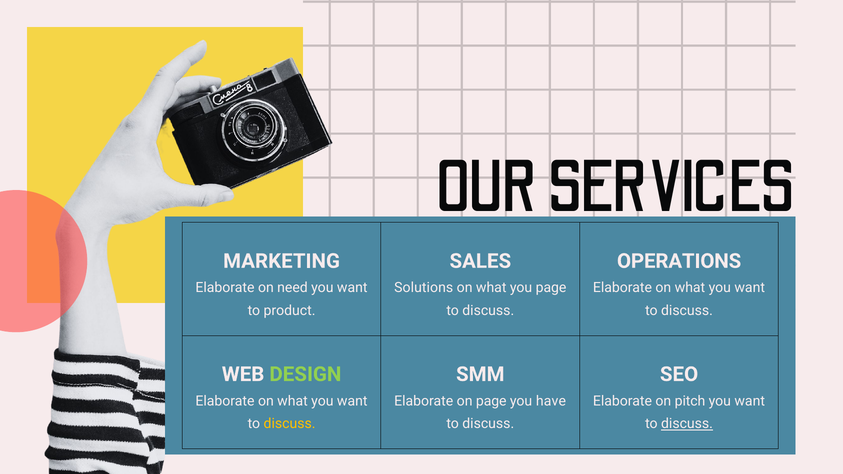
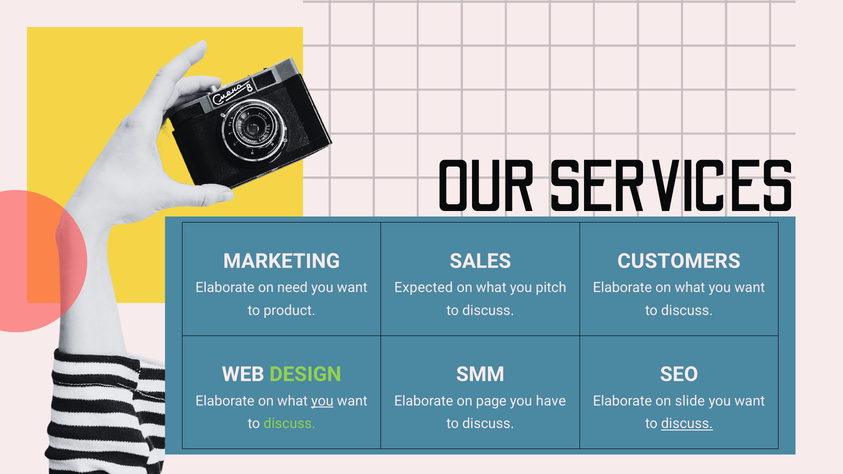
OPERATIONS: OPERATIONS -> CUSTOMERS
Solutions: Solutions -> Expected
you page: page -> pitch
you at (322, 401) underline: none -> present
pitch: pitch -> slide
discuss at (290, 424) colour: yellow -> light green
